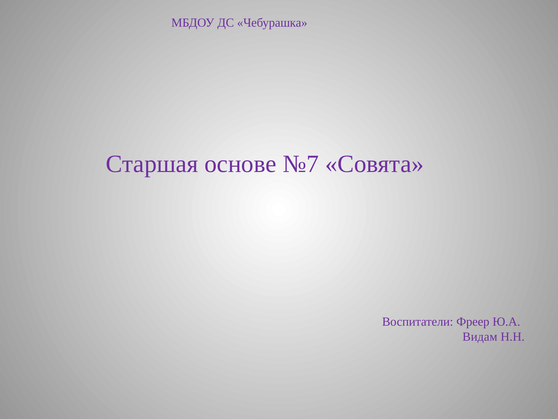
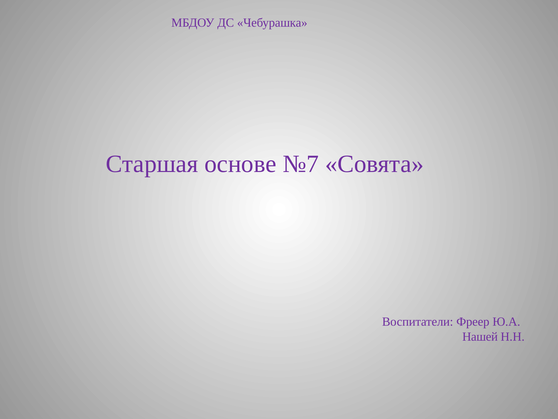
Видам: Видам -> Нашей
